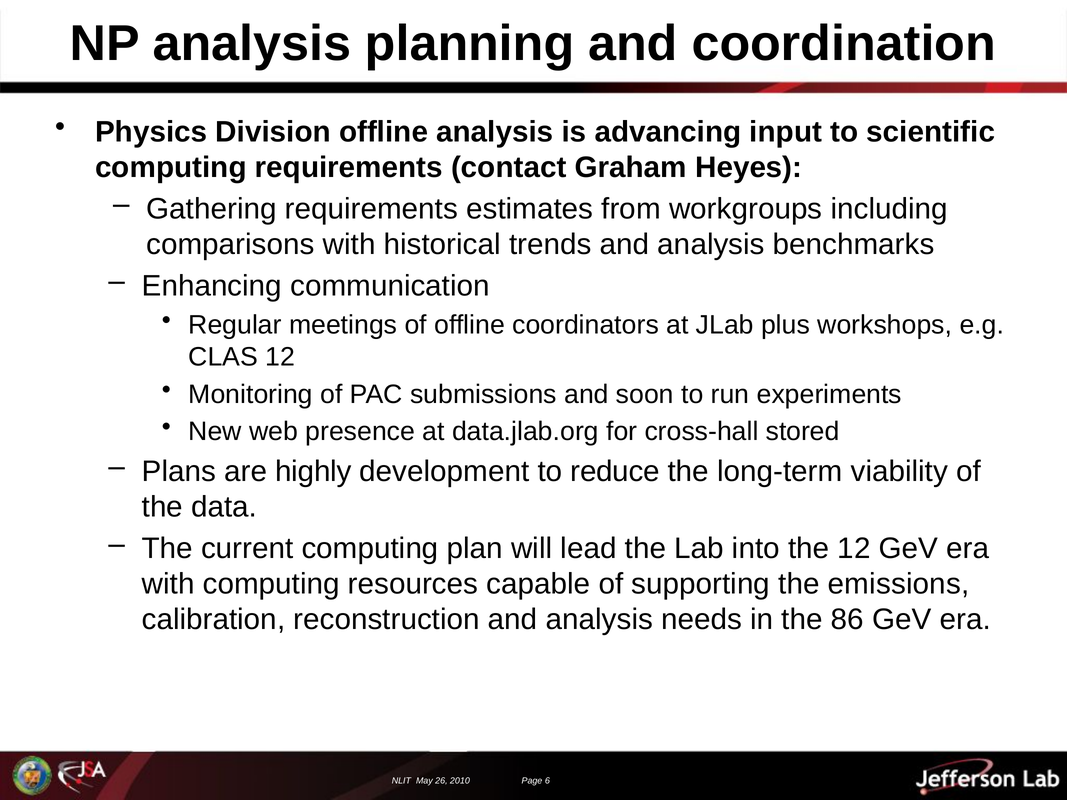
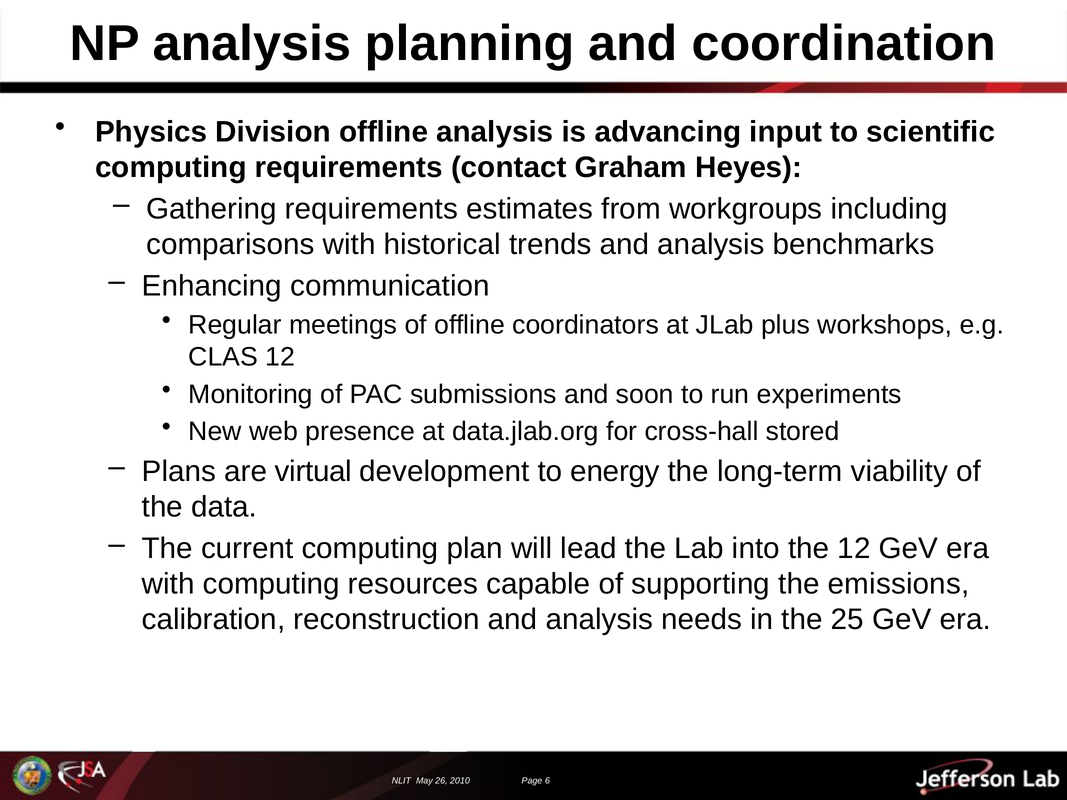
highly: highly -> virtual
reduce: reduce -> energy
86: 86 -> 25
